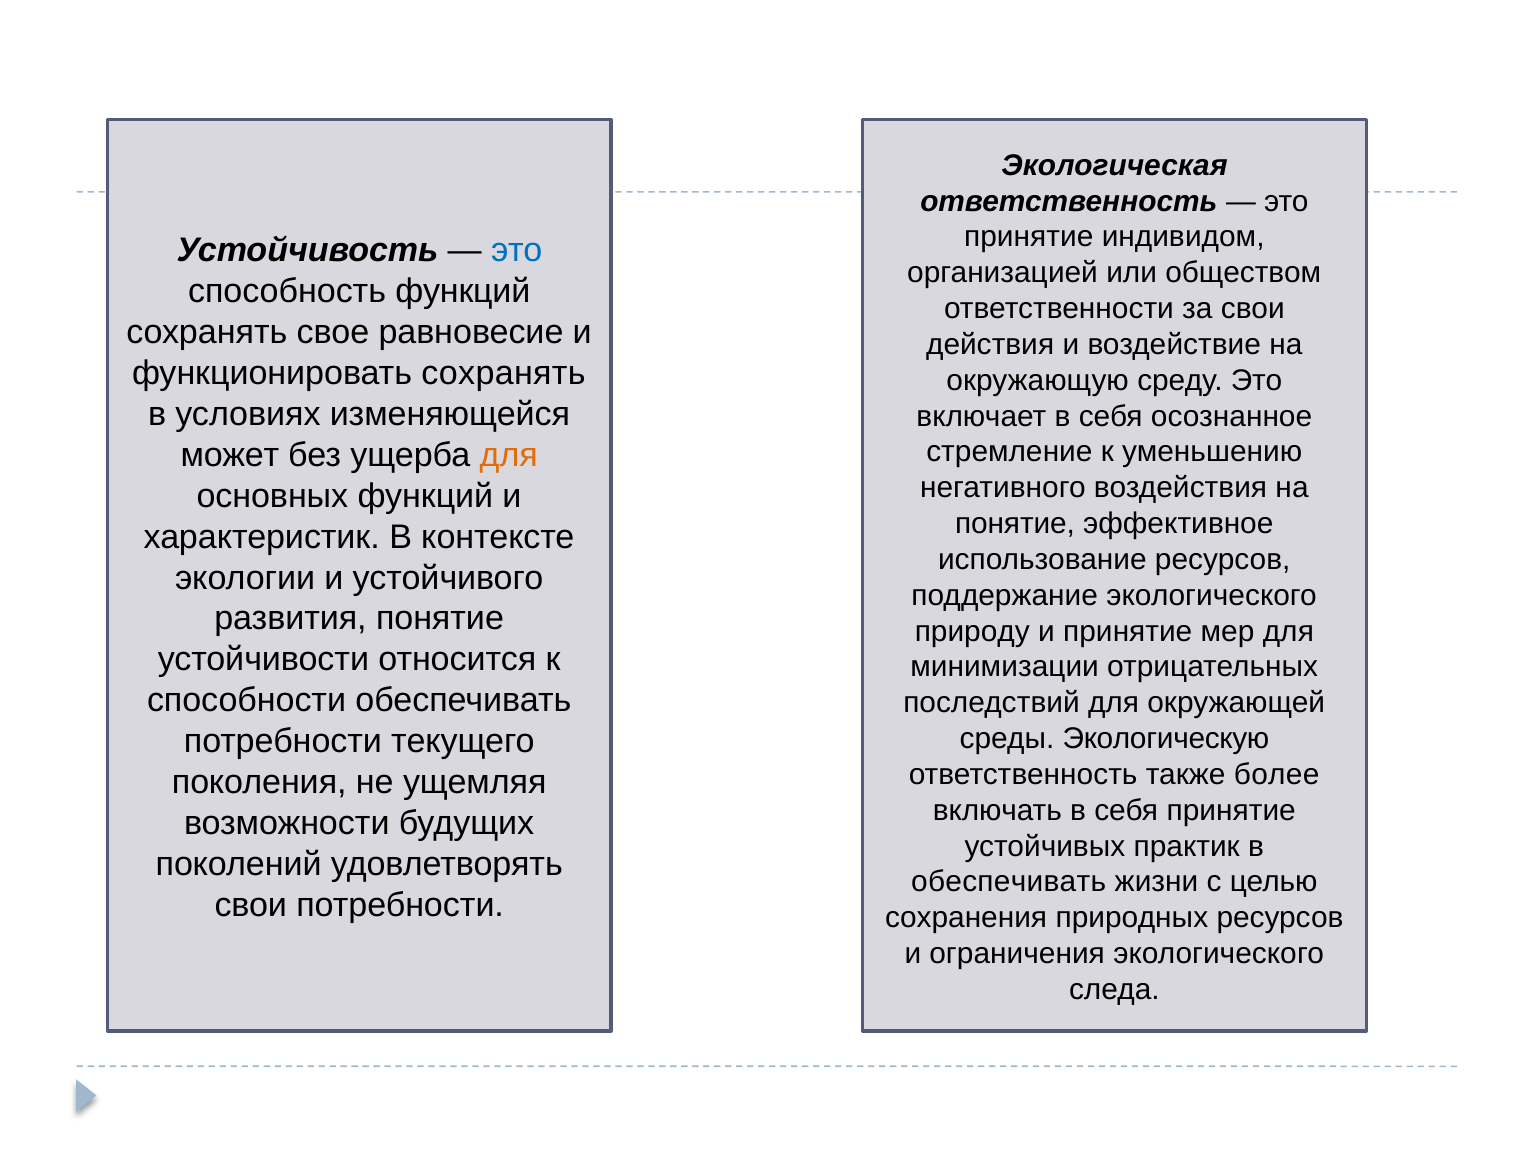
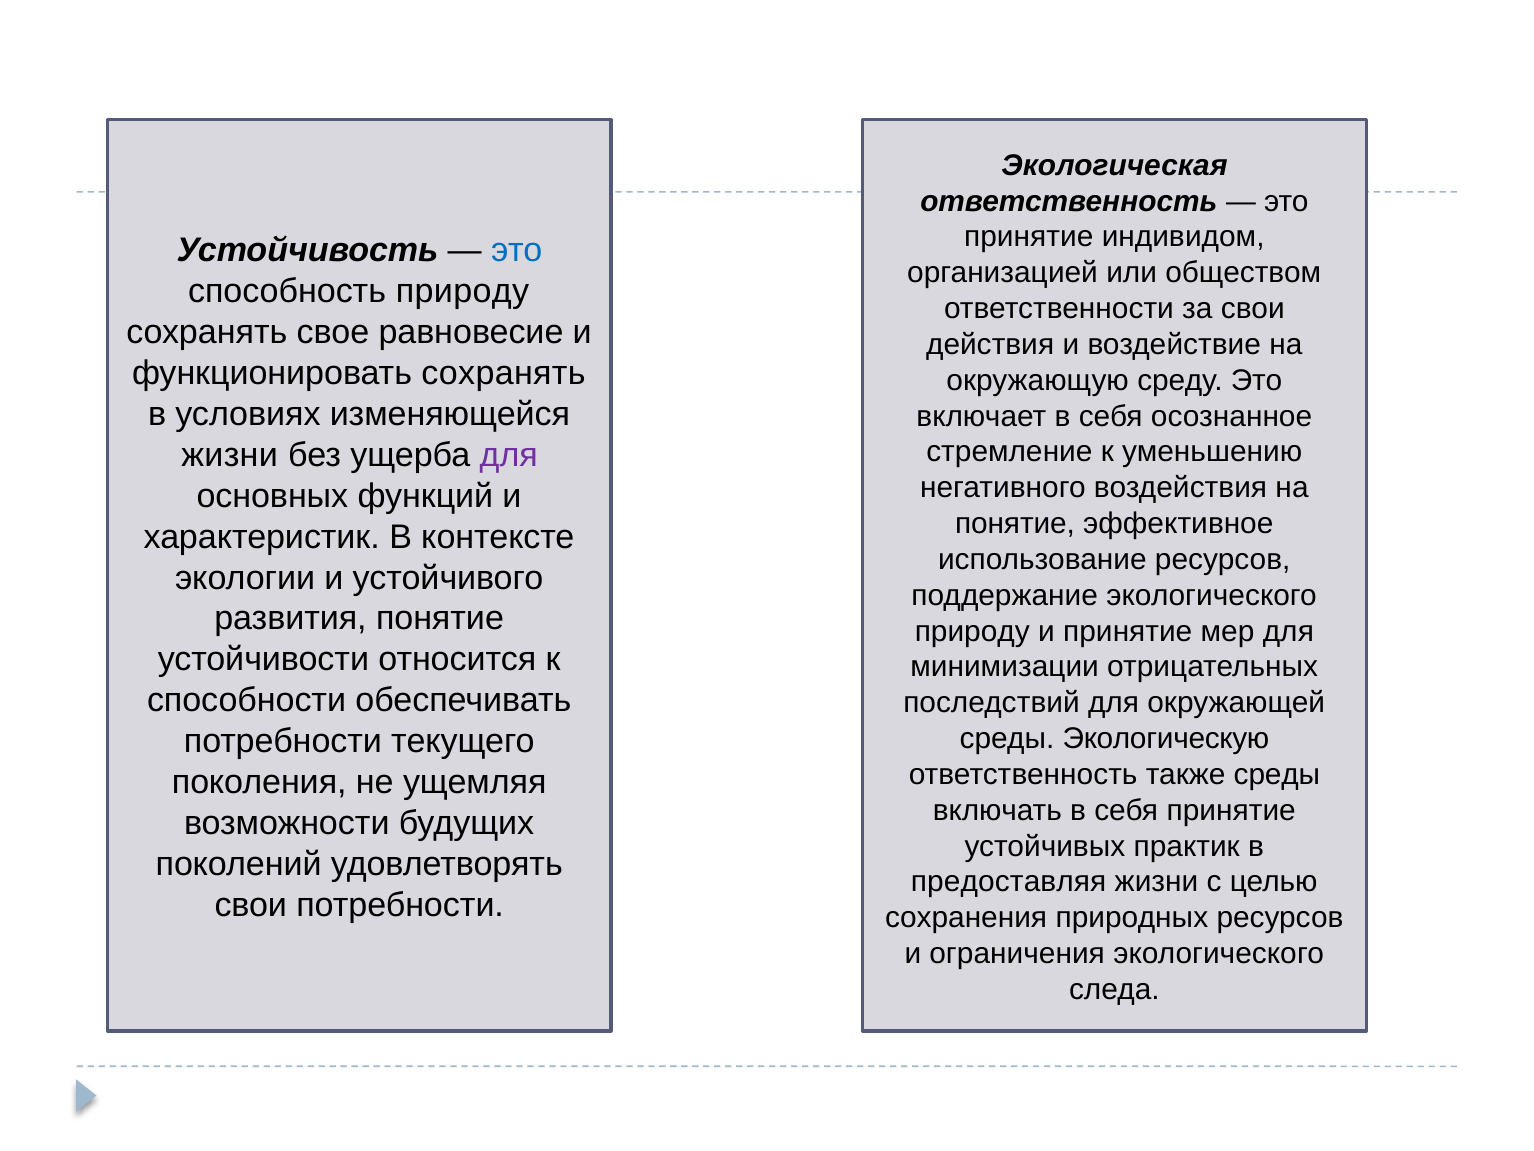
способность функций: функций -> природу
может at (230, 455): может -> жизни
для at (509, 455) colour: orange -> purple
также более: более -> среды
обеспечивать at (1009, 882): обеспечивать -> предоставляя
